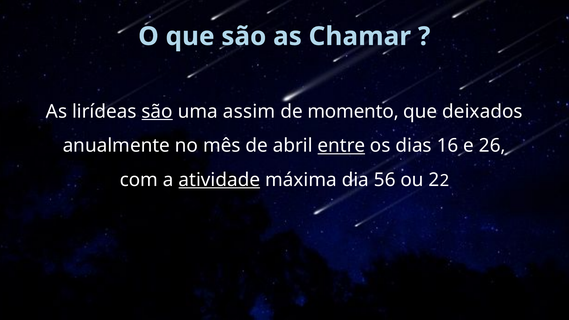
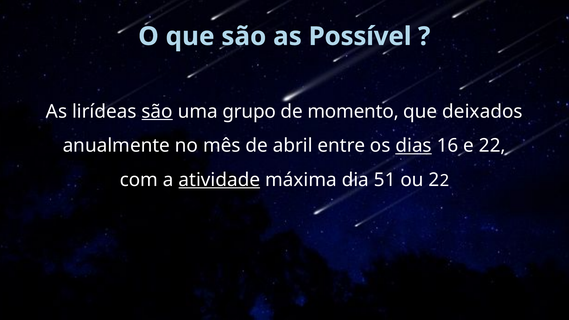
Chamar: Chamar -> Possível
assim: assim -> grupo
entre underline: present -> none
dias underline: none -> present
26: 26 -> 22
56: 56 -> 51
